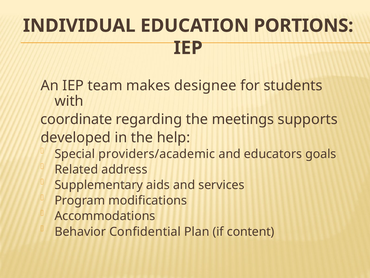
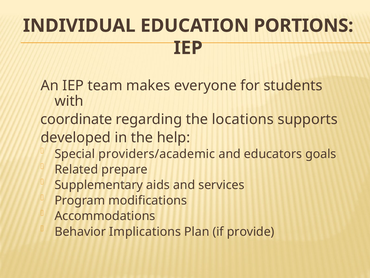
designee: designee -> everyone
meetings: meetings -> locations
address: address -> prepare
Confidential: Confidential -> Implications
content: content -> provide
